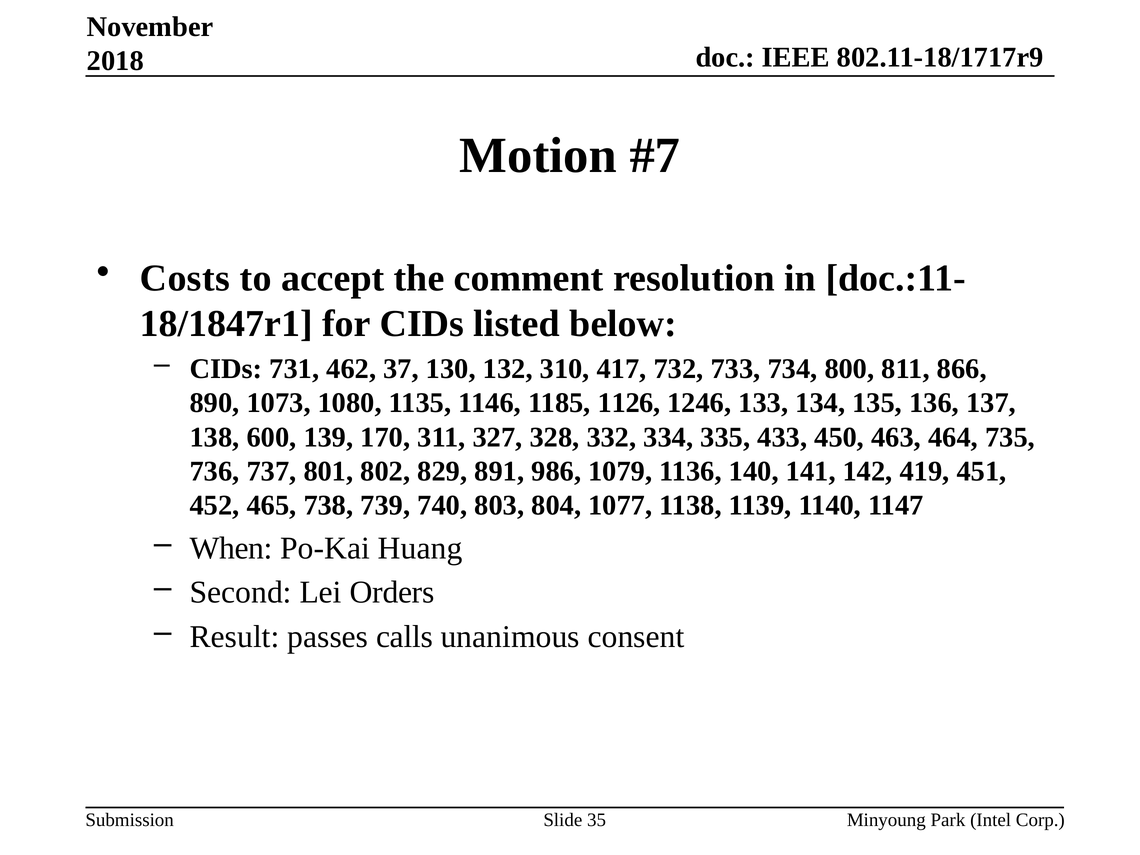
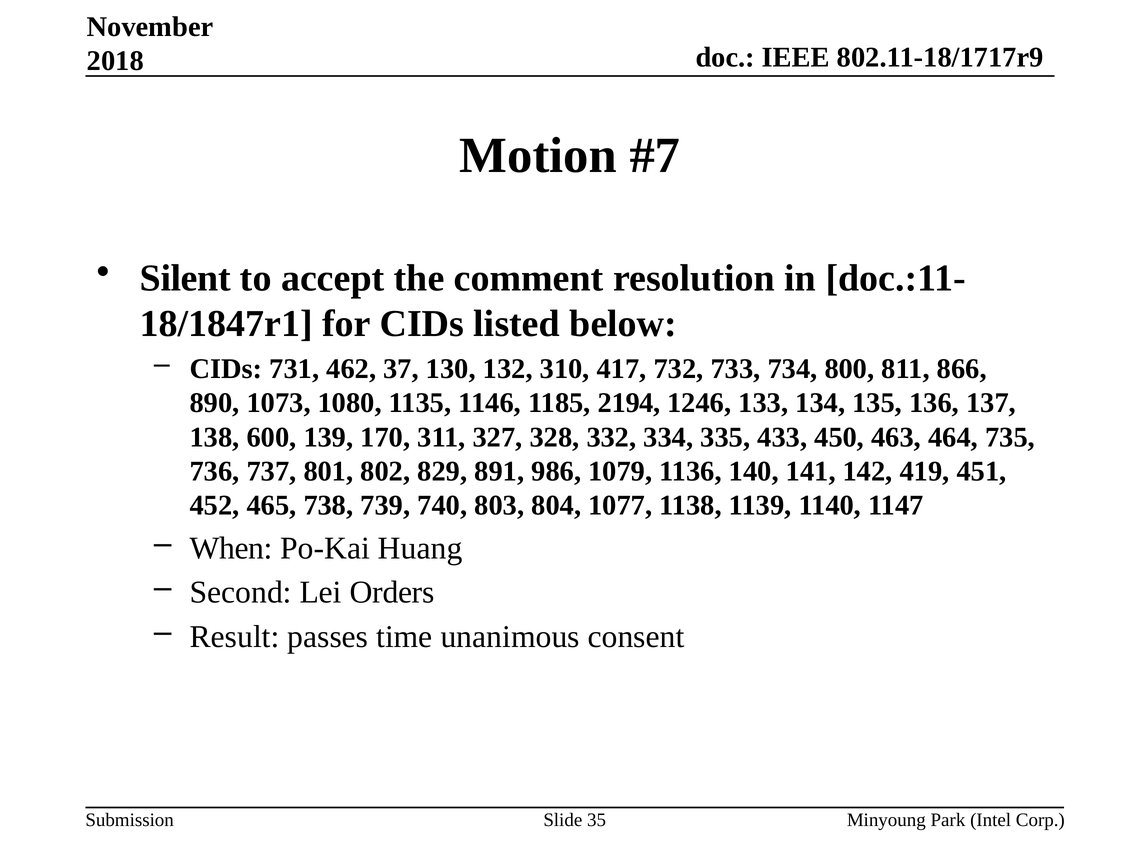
Costs: Costs -> Silent
1126: 1126 -> 2194
calls: calls -> time
